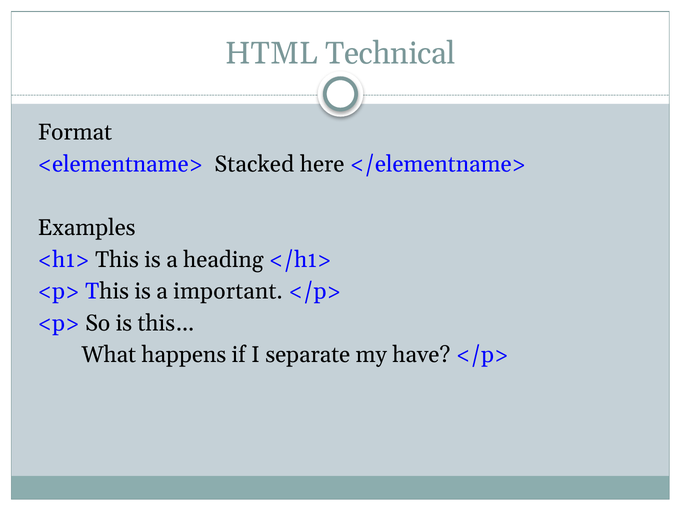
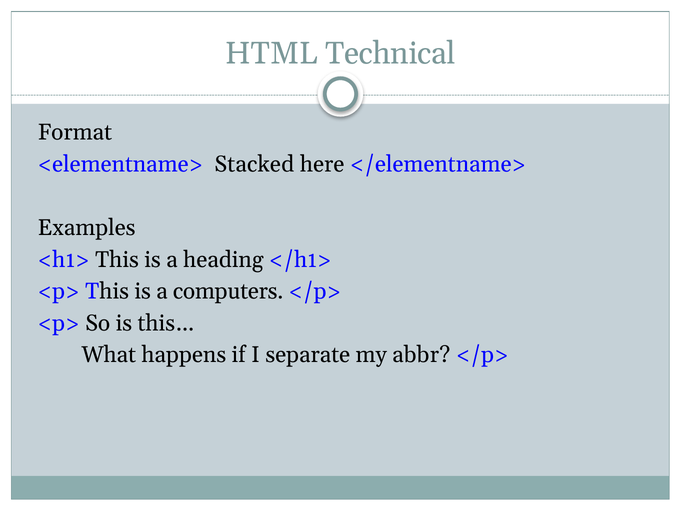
important: important -> computers
have: have -> abbr
